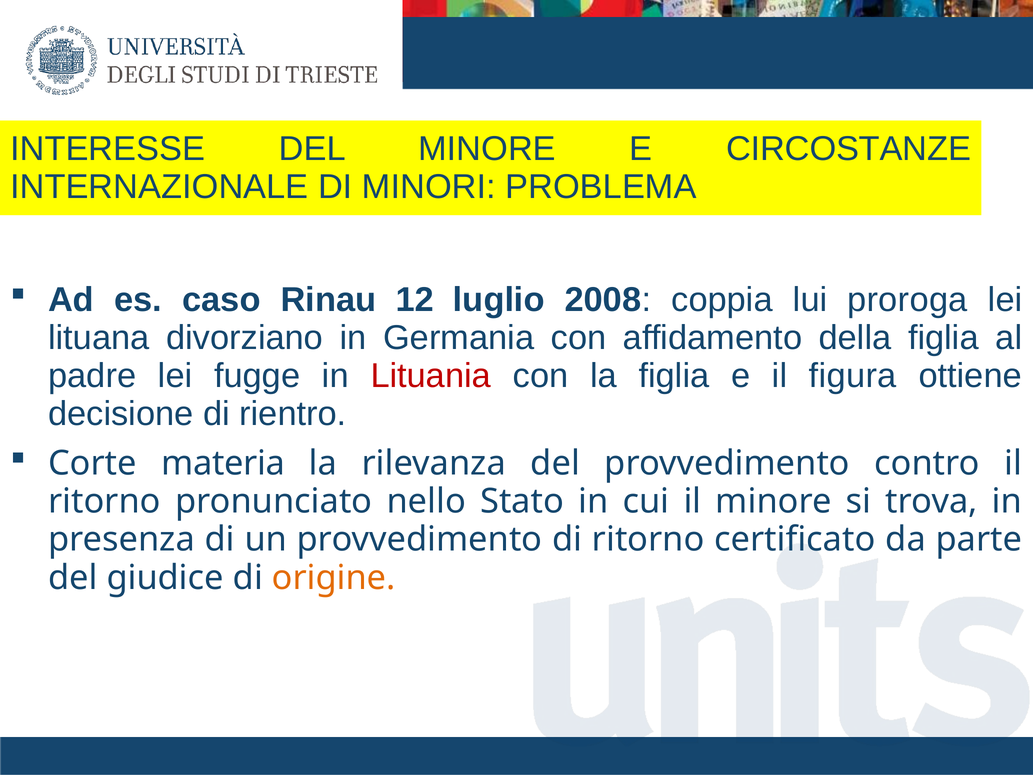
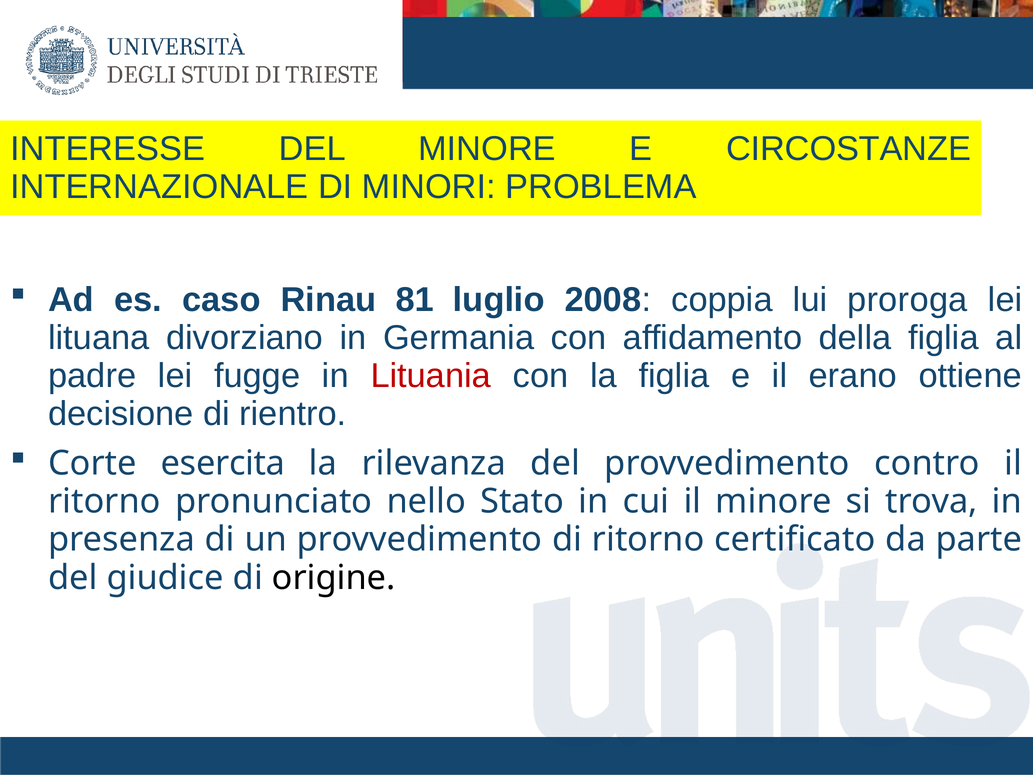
12: 12 -> 81
figura: figura -> erano
materia: materia -> esercita
origine colour: orange -> black
